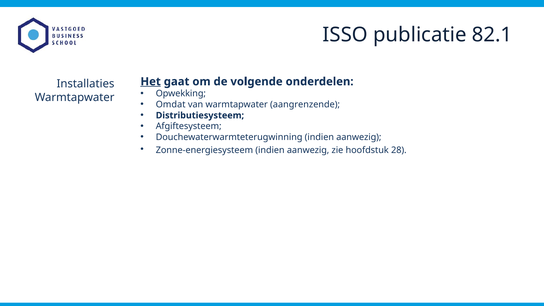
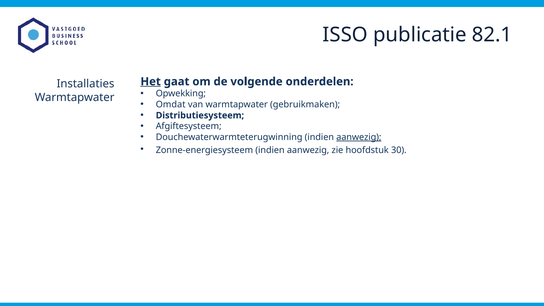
aangrenzende: aangrenzende -> gebruikmaken
aanwezig at (359, 137) underline: none -> present
28: 28 -> 30
